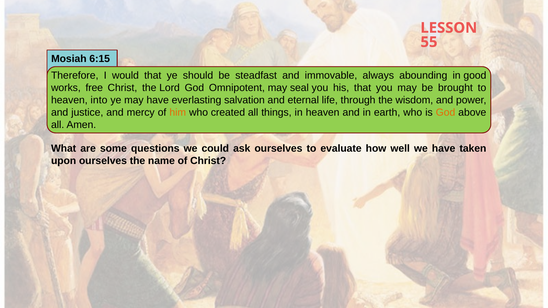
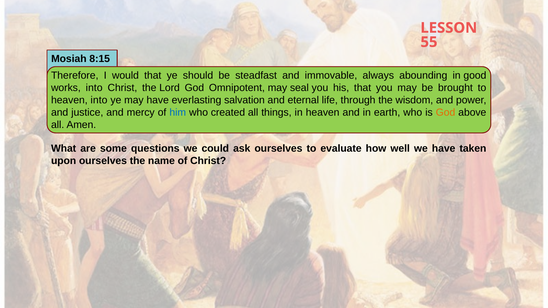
6:15: 6:15 -> 8:15
works free: free -> into
him colour: orange -> blue
